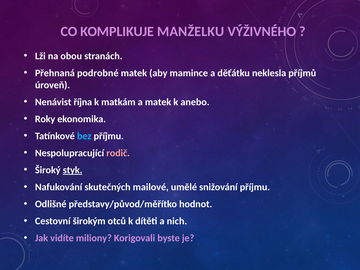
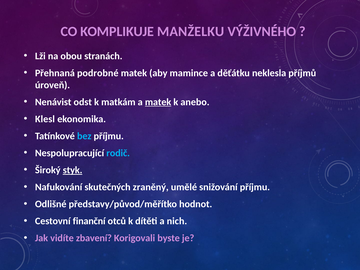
října: října -> odst
matek at (158, 102) underline: none -> present
Roky: Roky -> Klesl
rodič colour: pink -> light blue
mailové: mailové -> zraněný
širokým: širokým -> finanční
miliony: miliony -> zbavení
